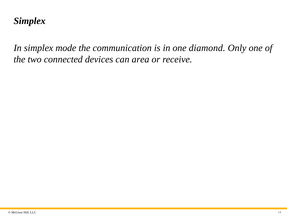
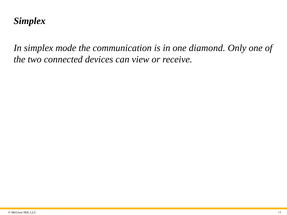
area: area -> view
